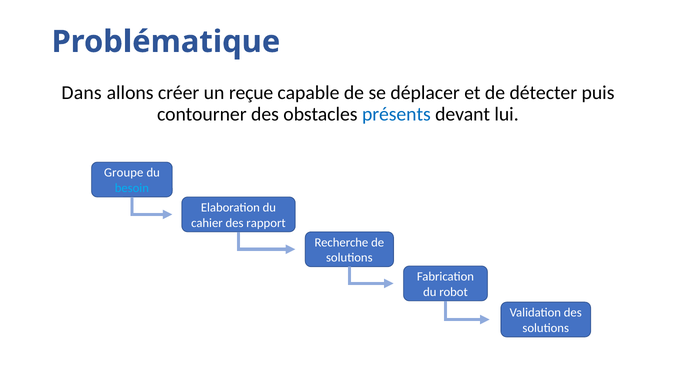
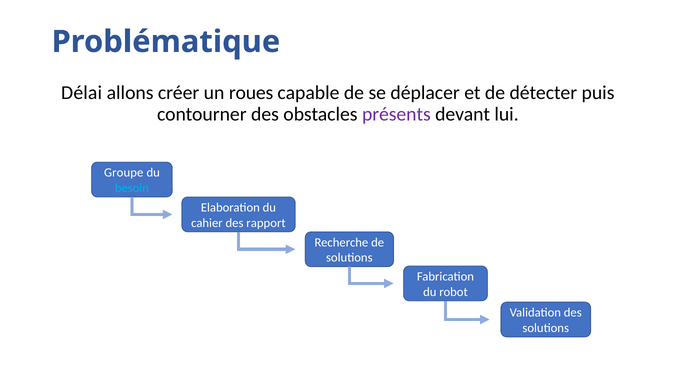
Dans: Dans -> Délai
reçue: reçue -> roues
présents colour: blue -> purple
